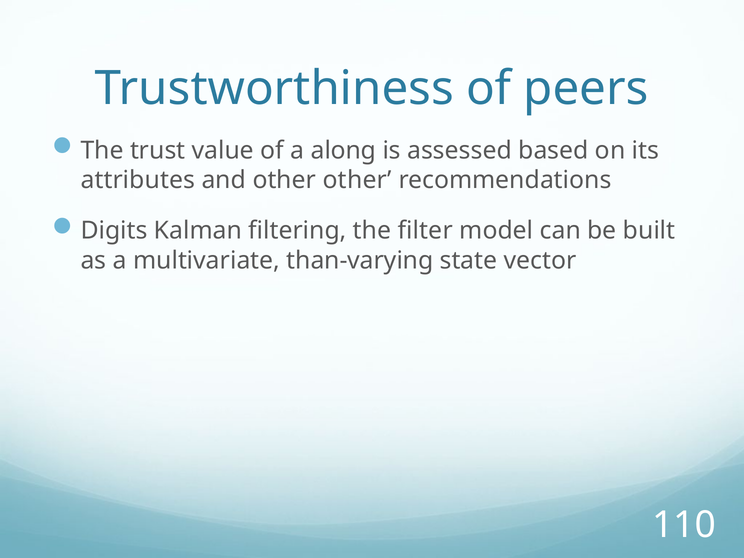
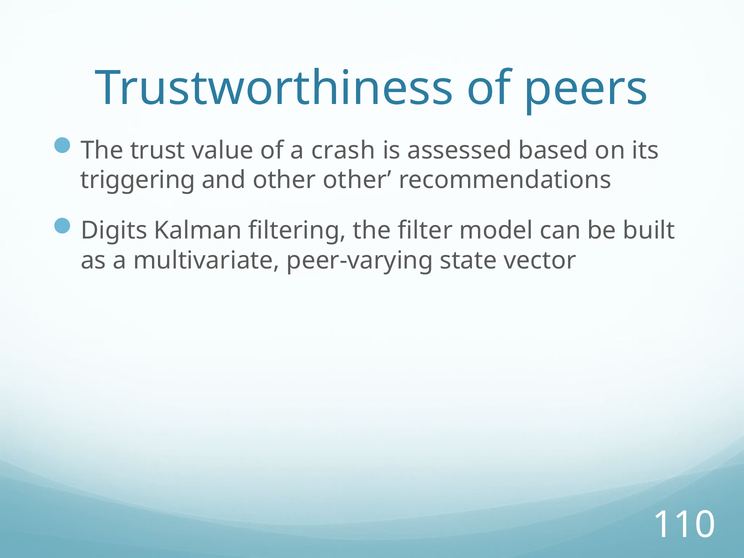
along: along -> crash
attributes: attributes -> triggering
than-varying: than-varying -> peer-varying
